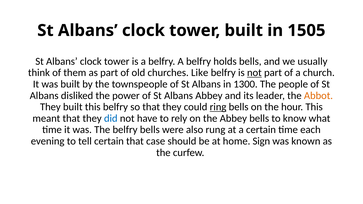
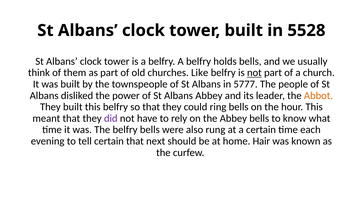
1505: 1505 -> 5528
1300: 1300 -> 5777
ring underline: present -> none
did colour: blue -> purple
case: case -> next
Sign: Sign -> Hair
